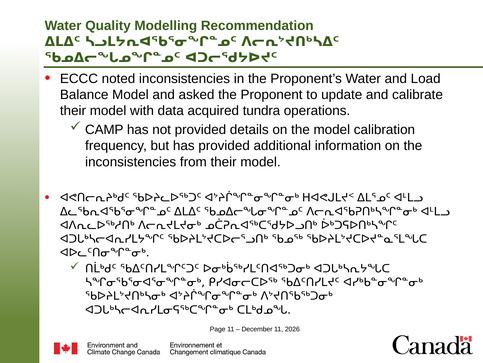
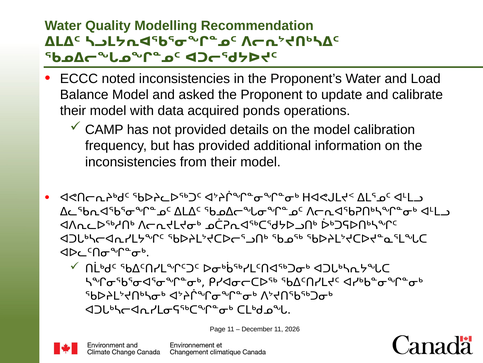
tundra: tundra -> ponds
